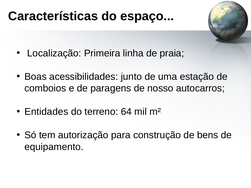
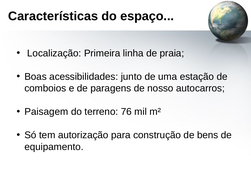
Entidades: Entidades -> Paisagem
64: 64 -> 76
